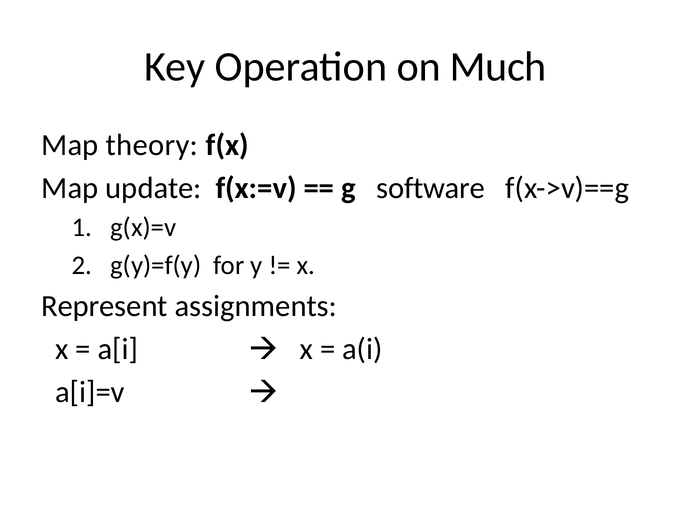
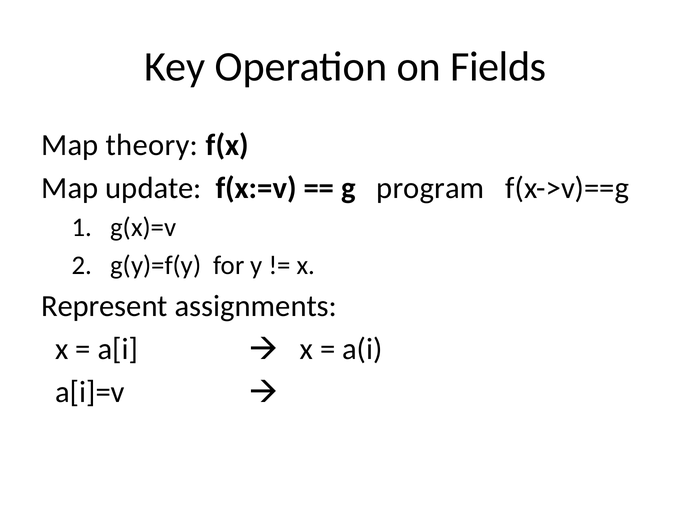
Much: Much -> Fields
software: software -> program
